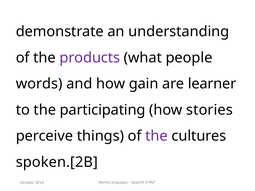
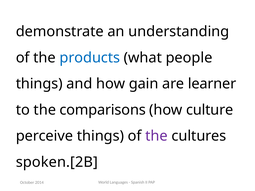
products colour: purple -> blue
words at (39, 84): words -> things
participating: participating -> comparisons
stories: stories -> culture
